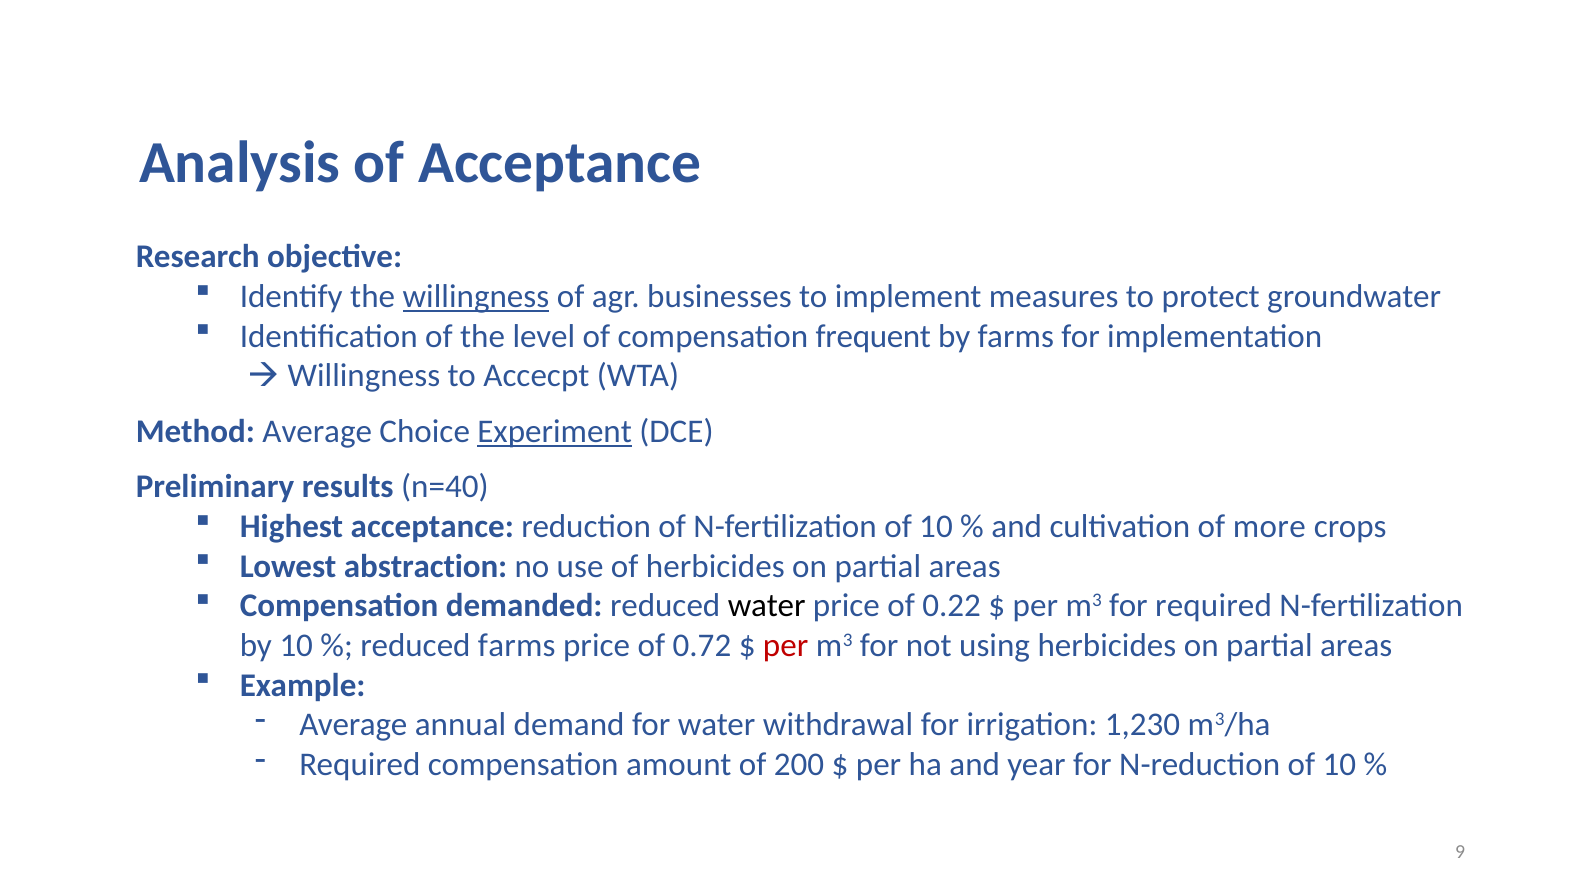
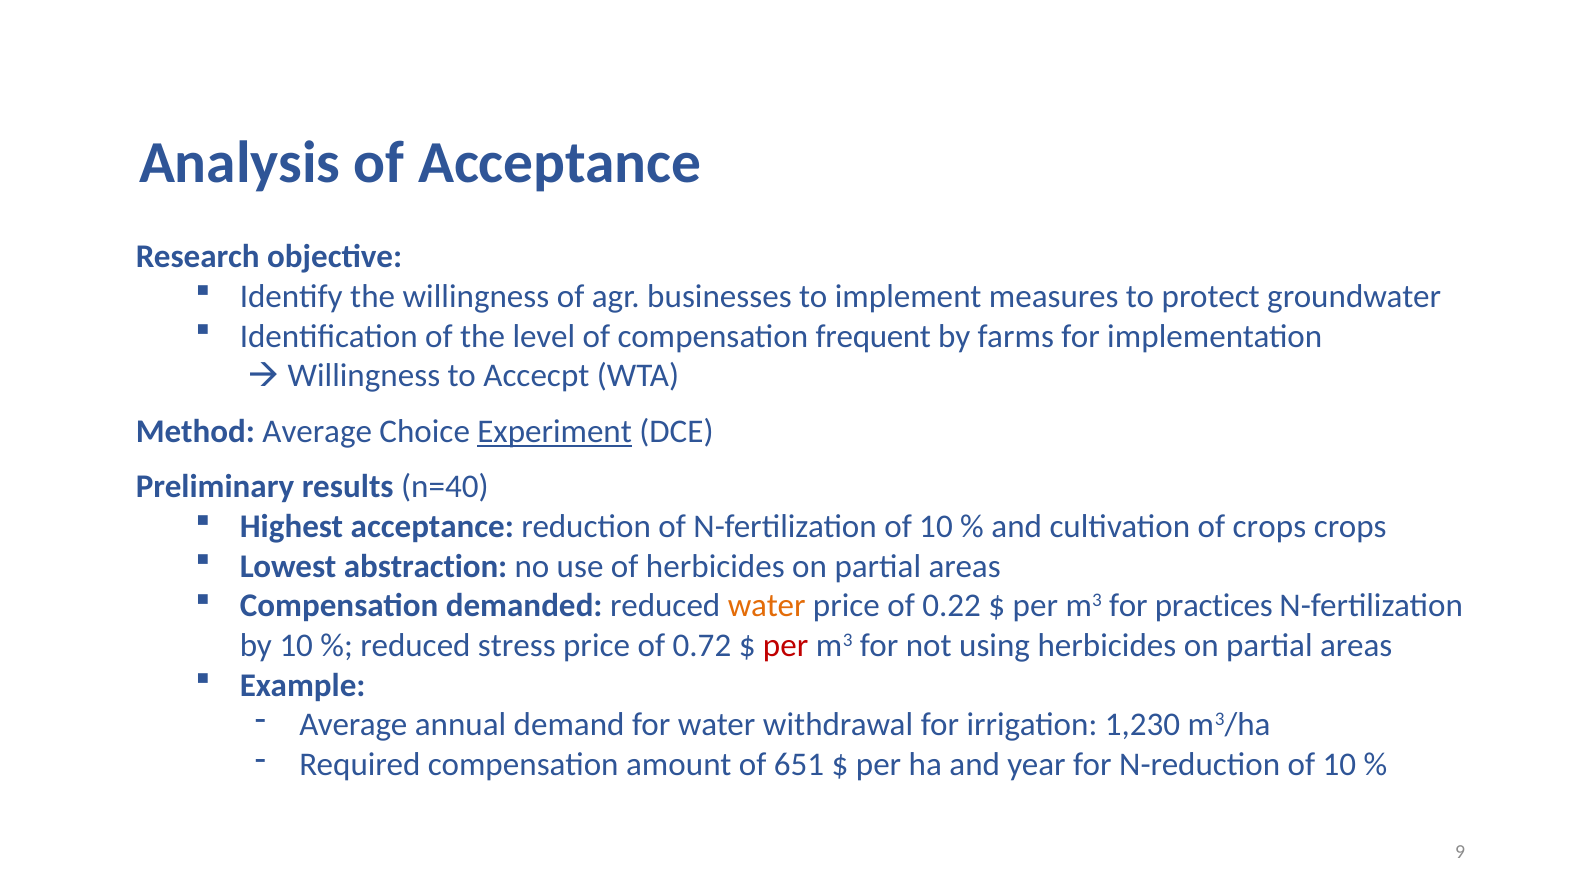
willingness at (476, 297) underline: present -> none
of more: more -> crops
water at (767, 606) colour: black -> orange
for required: required -> practices
reduced farms: farms -> stress
200: 200 -> 651
